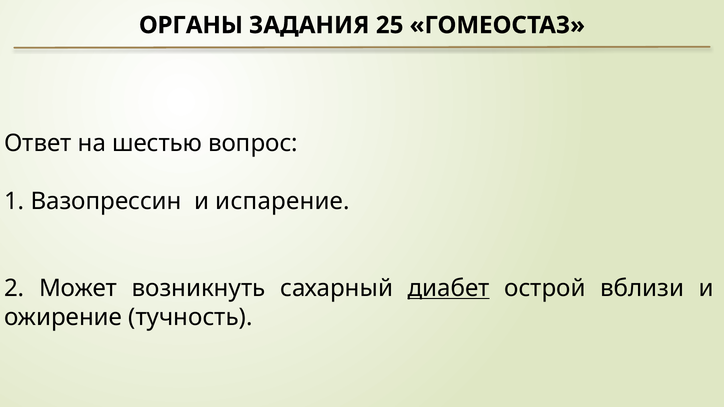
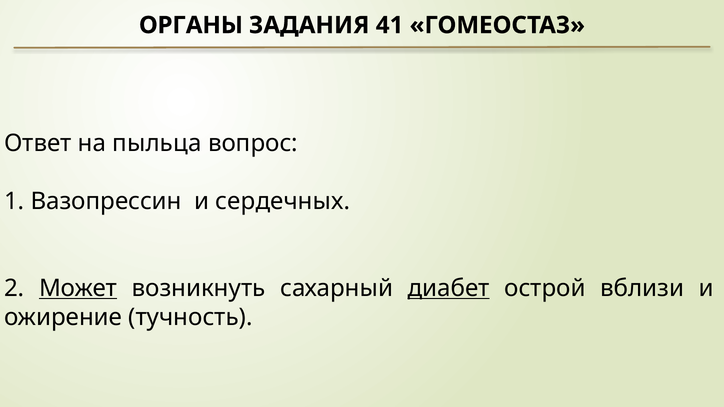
25: 25 -> 41
шестью: шестью -> пыльца
испарение: испарение -> сердечных
Может underline: none -> present
